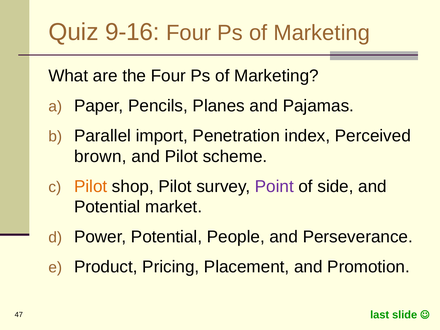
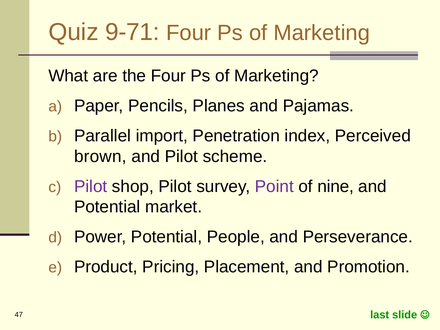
9-16: 9-16 -> 9-71
Pilot at (91, 186) colour: orange -> purple
side: side -> nine
